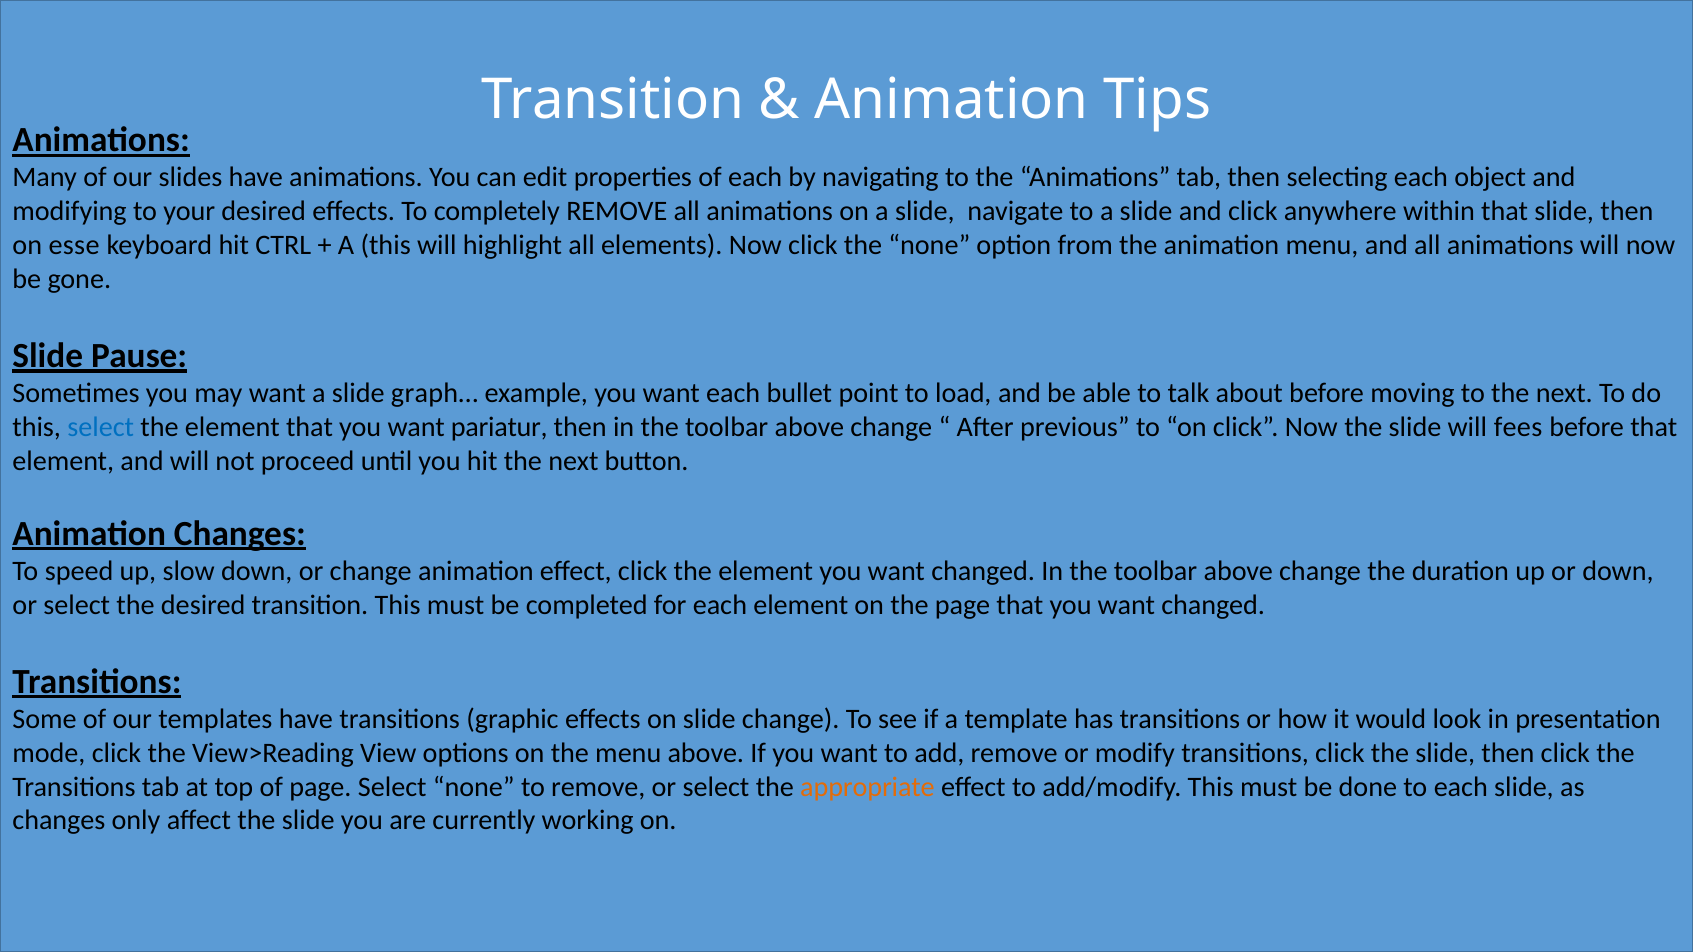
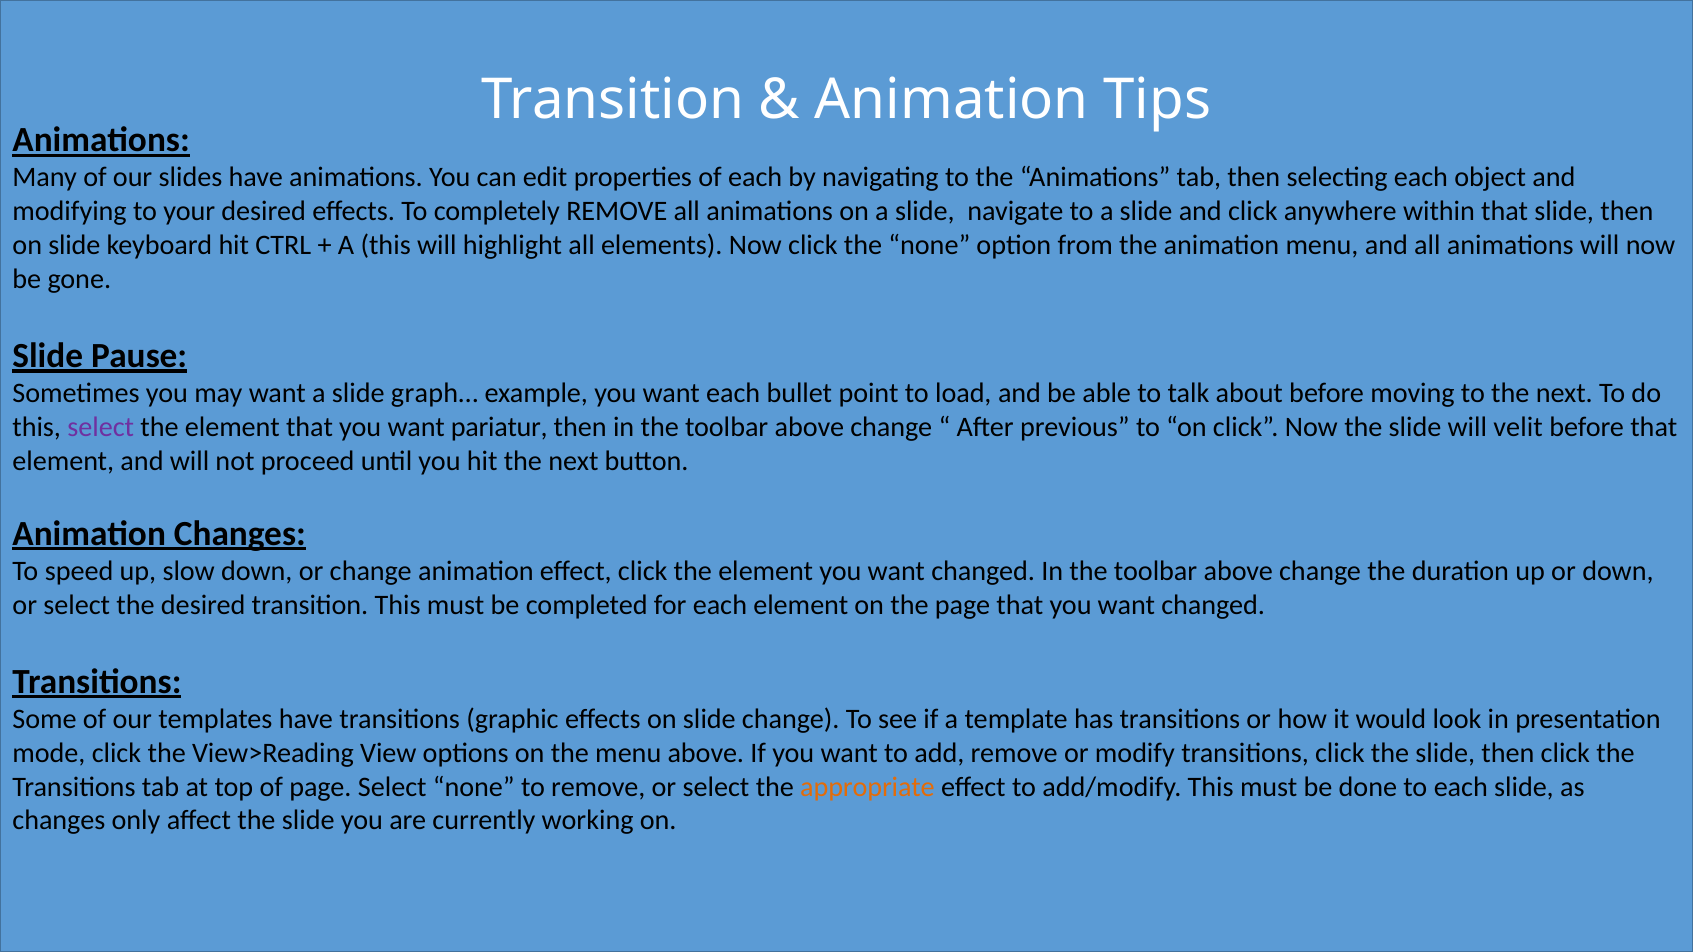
esse at (74, 245): esse -> slide
select at (101, 427) colour: blue -> purple
fees: fees -> velit
